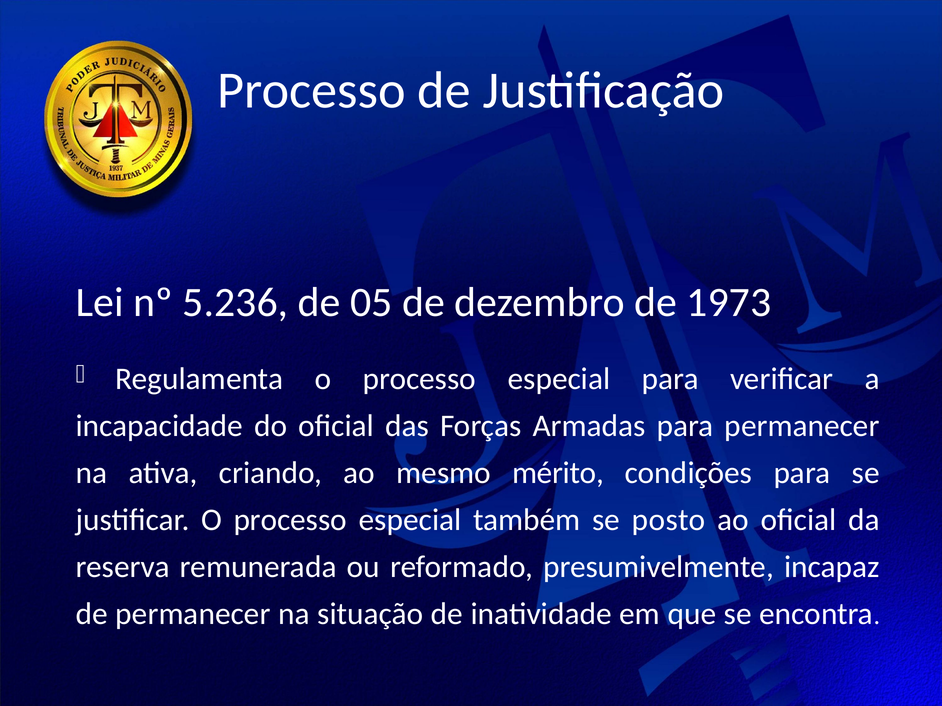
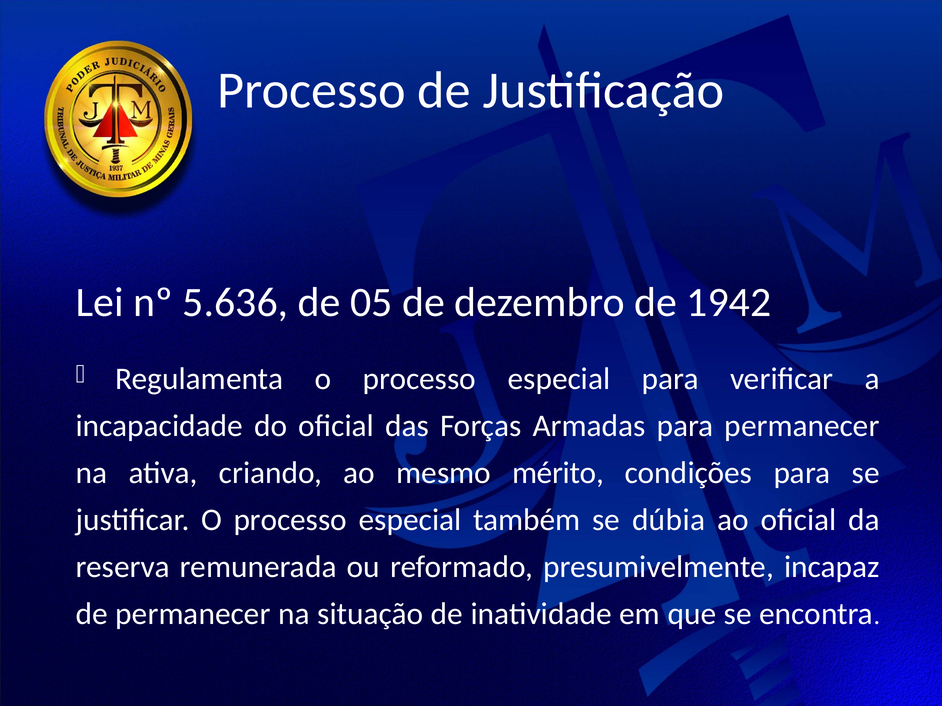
5.236: 5.236 -> 5.636
1973: 1973 -> 1942
posto: posto -> dúbia
